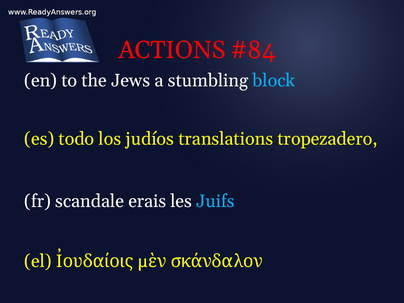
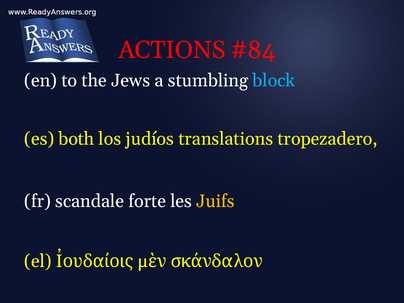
todo: todo -> both
erais: erais -> forte
Juifs colour: light blue -> yellow
